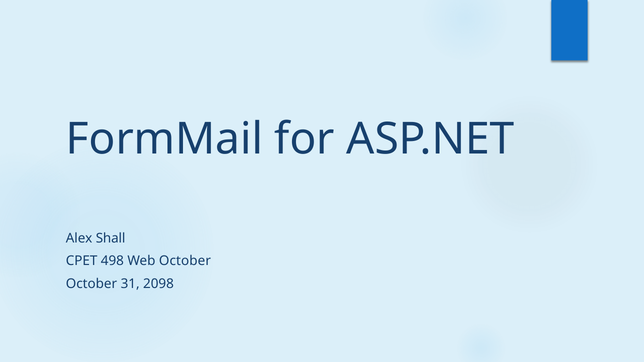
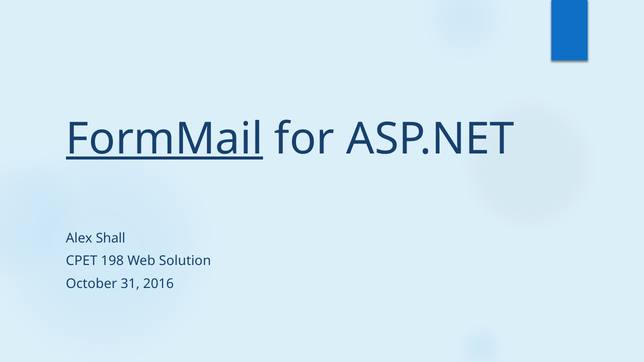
FormMail underline: none -> present
498: 498 -> 198
Web October: October -> Solution
2098: 2098 -> 2016
